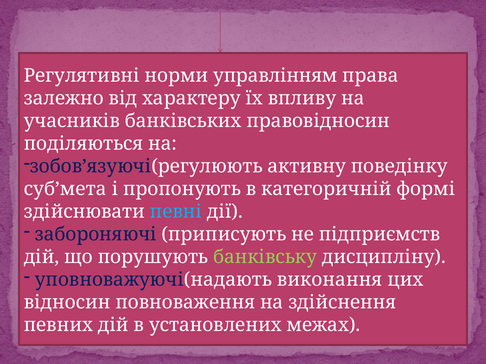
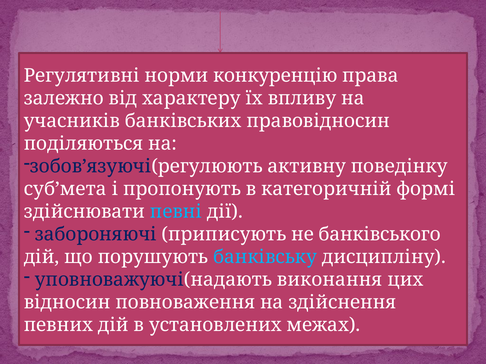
управлінням: управлінням -> конкуренцію
підприємств: підприємств -> банківського
банківську colour: light green -> light blue
